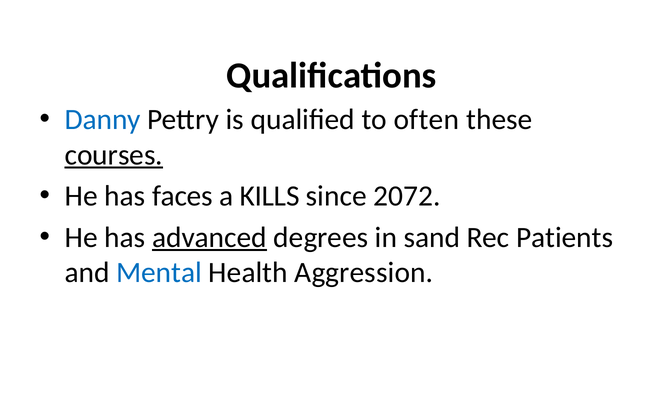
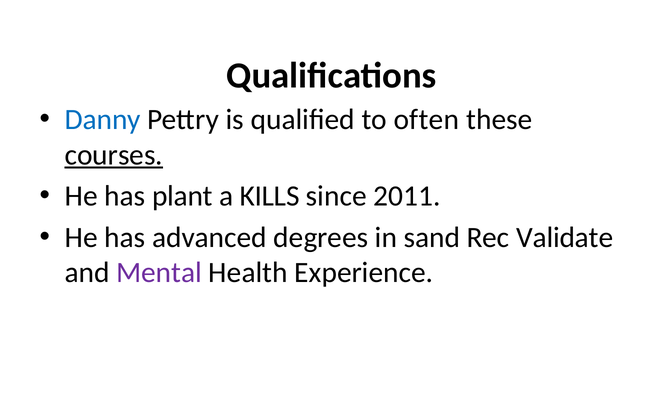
faces: faces -> plant
2072: 2072 -> 2011
advanced underline: present -> none
Patients: Patients -> Validate
Mental colour: blue -> purple
Aggression: Aggression -> Experience
